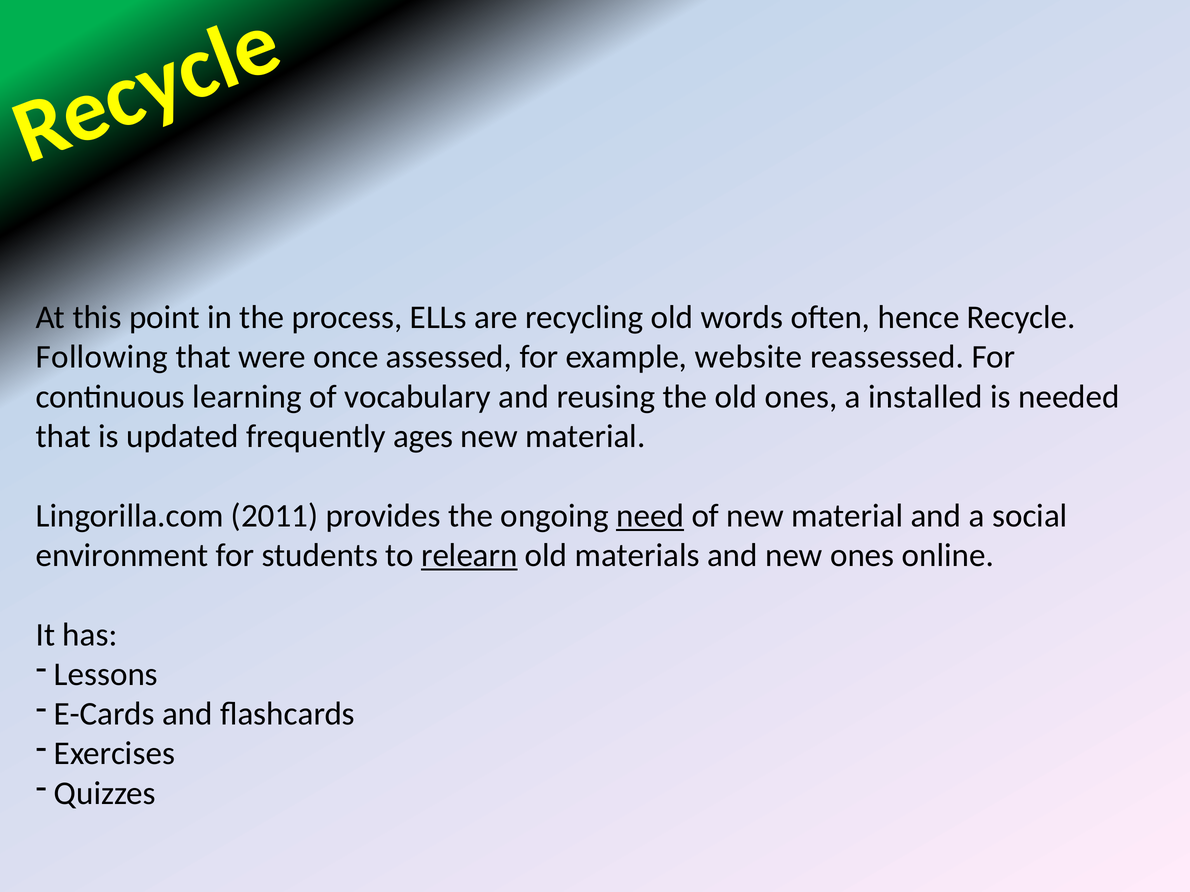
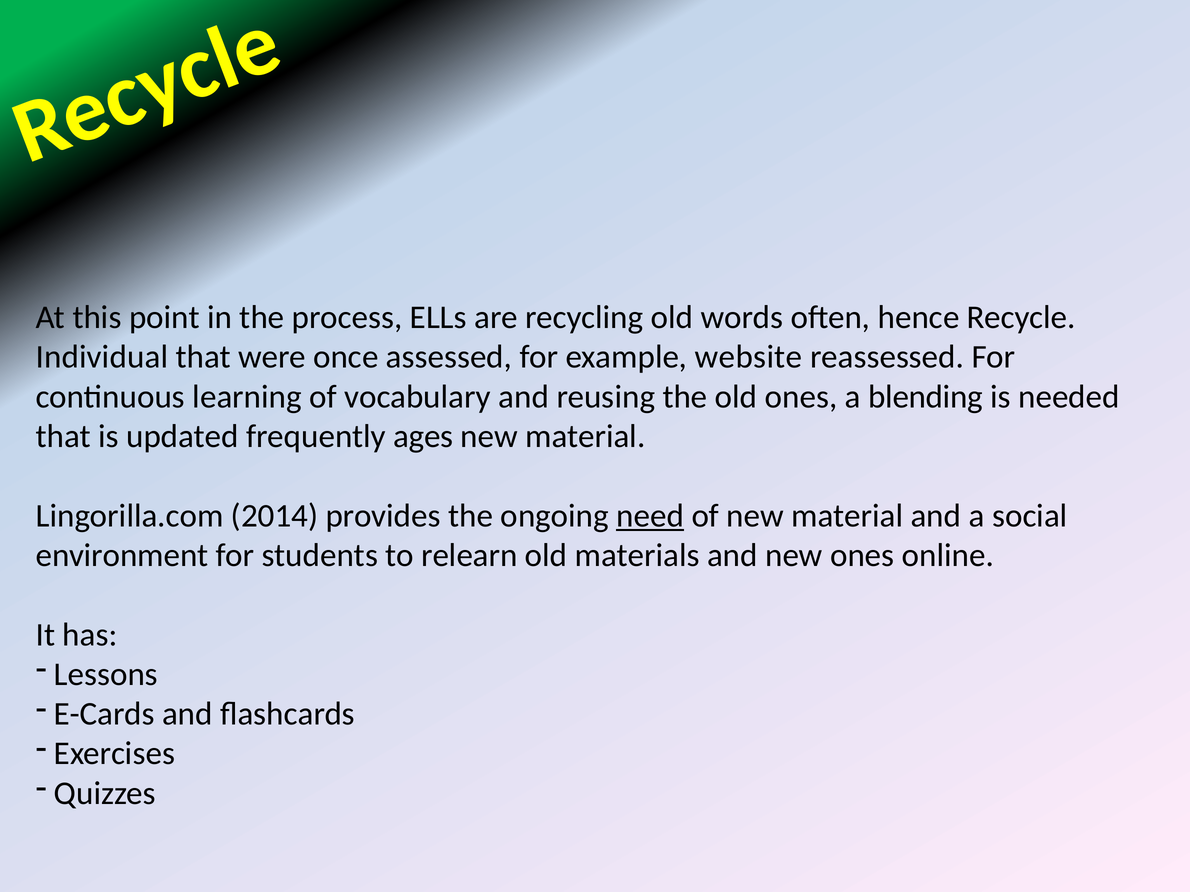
Following: Following -> Individual
installed: installed -> blending
2011: 2011 -> 2014
relearn underline: present -> none
